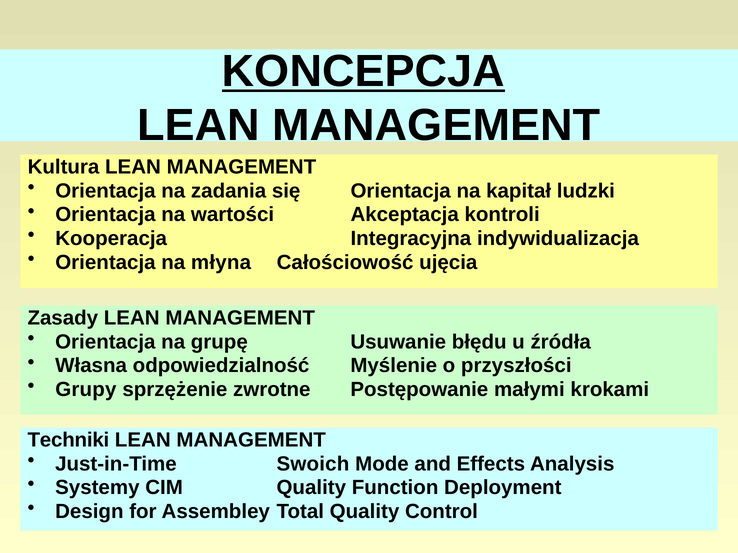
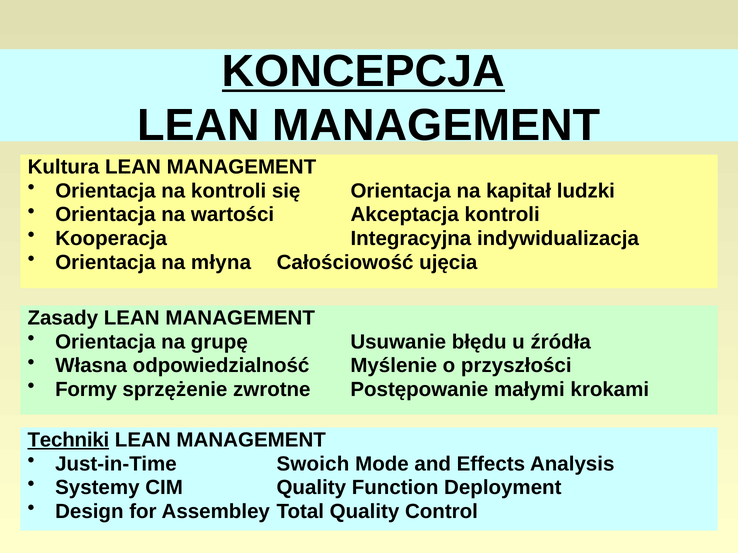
na zadania: zadania -> kontroli
Grupy: Grupy -> Formy
Techniki underline: none -> present
